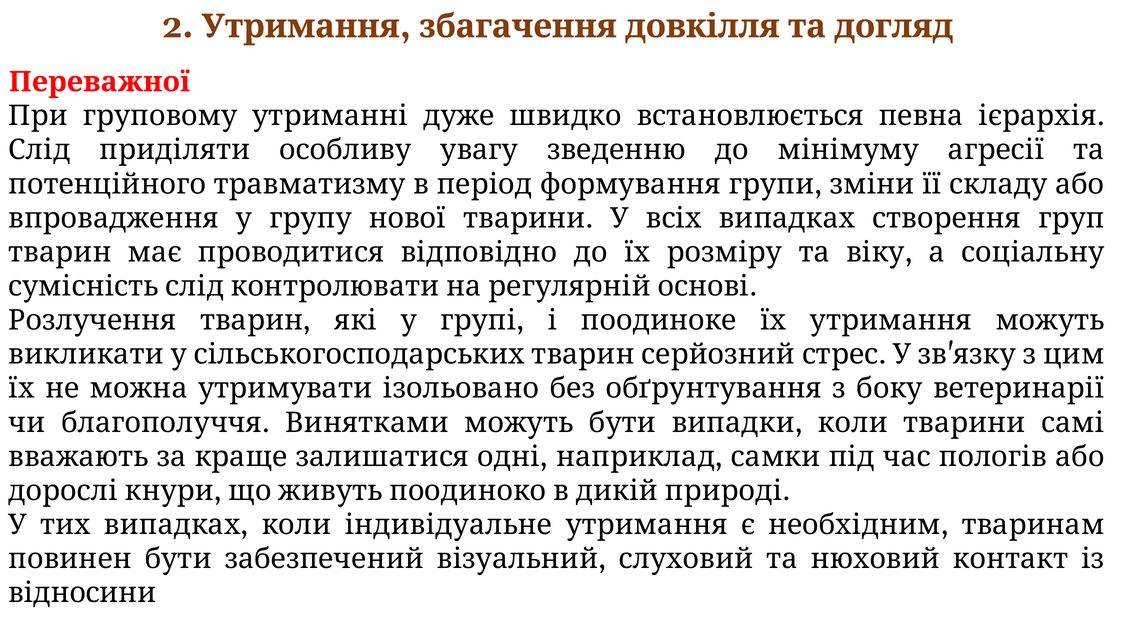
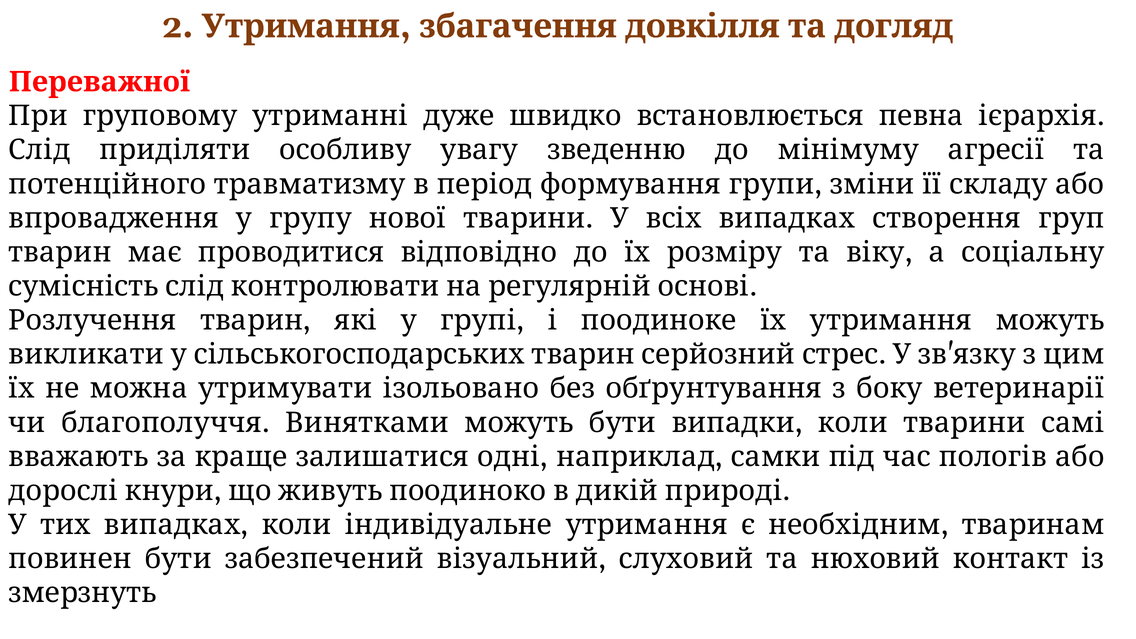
відносини: відносини -> змерзнуть
